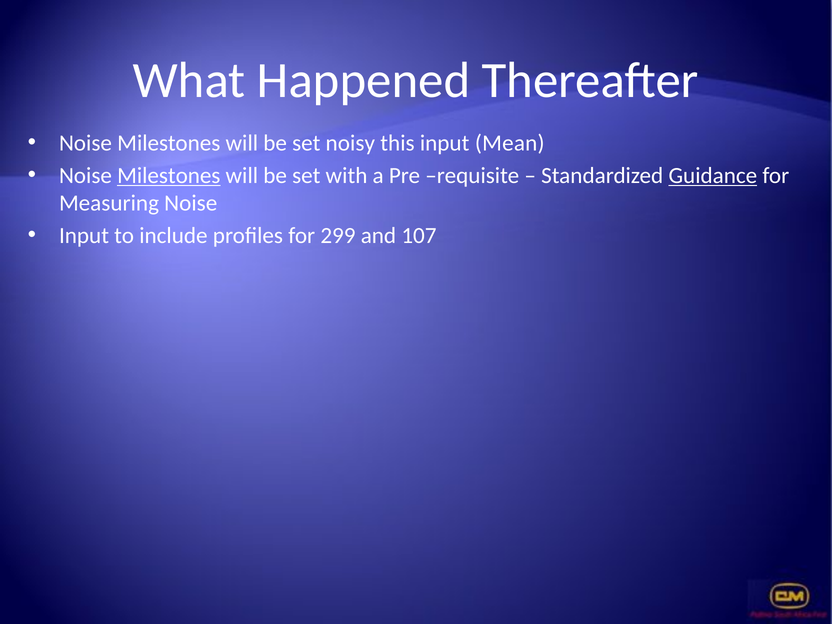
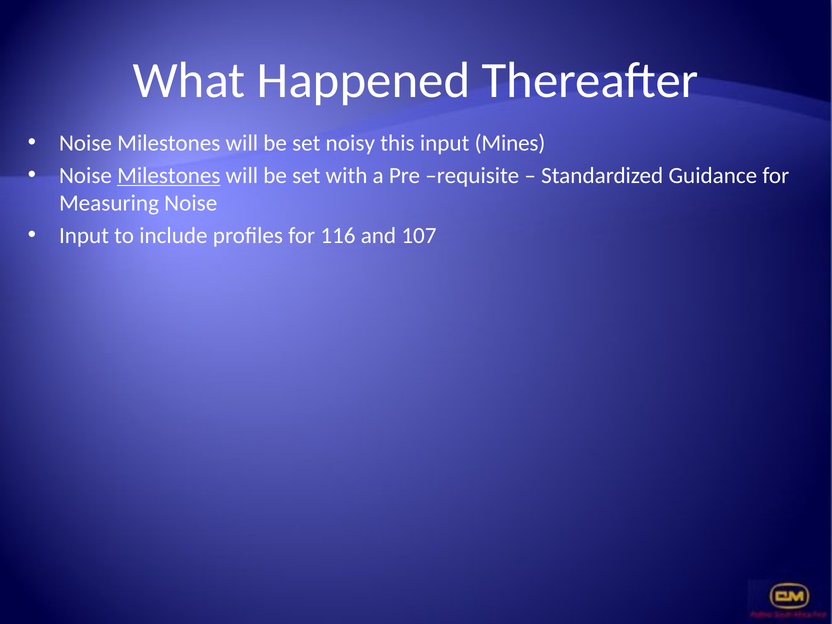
Mean: Mean -> Mines
Guidance underline: present -> none
299: 299 -> 116
